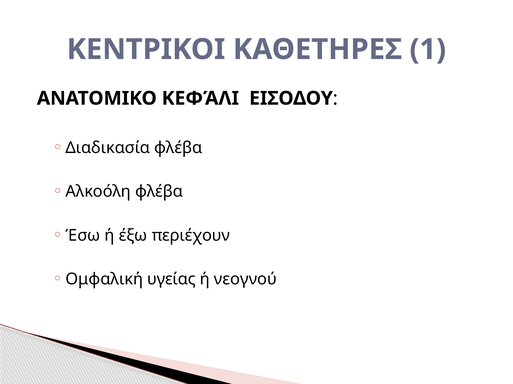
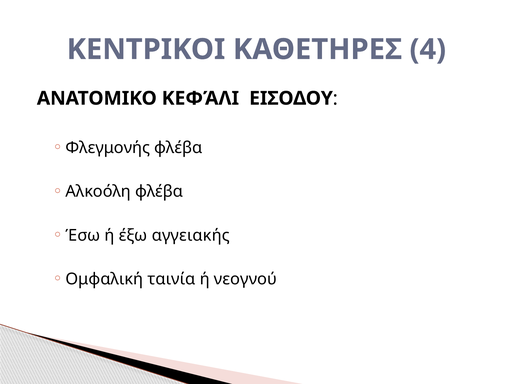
1: 1 -> 4
Διαδικασία: Διαδικασία -> Φλεγμονής
περιέχουν: περιέχουν -> αγγειακής
υγείας: υγείας -> ταινία
